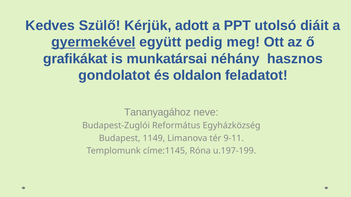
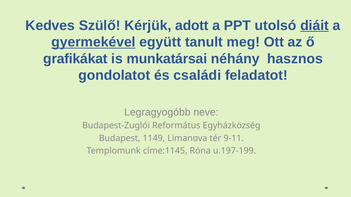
diáit underline: none -> present
pedig: pedig -> tanult
oldalon: oldalon -> családi
Tananyagához: Tananyagához -> Legragyogóbb
